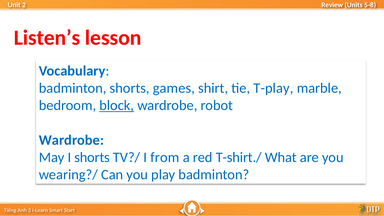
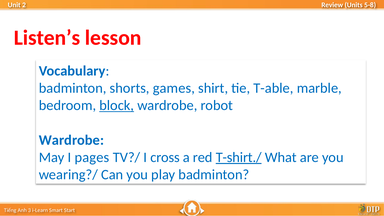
T-play: T-play -> T-able
I shorts: shorts -> pages
from: from -> cross
T-shirt./ underline: none -> present
